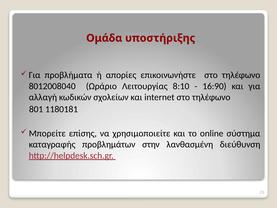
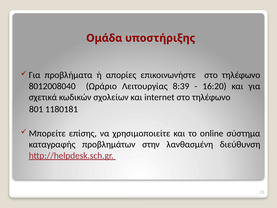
8:10: 8:10 -> 8:39
16:90: 16:90 -> 16:20
αλλαγή: αλλαγή -> σχετικά
